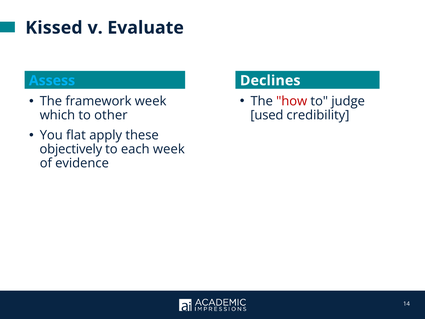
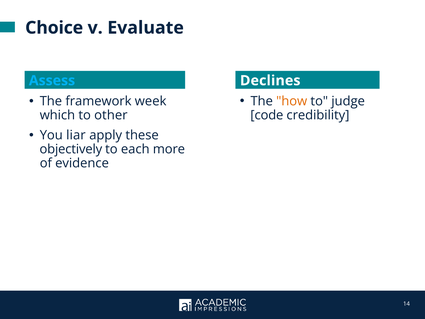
Kissed: Kissed -> Choice
how colour: red -> orange
used: used -> code
flat: flat -> liar
each week: week -> more
